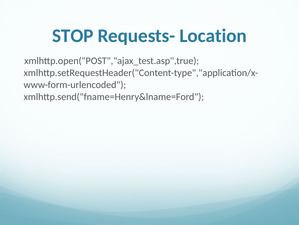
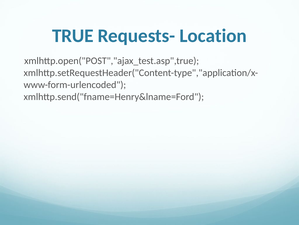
STOP: STOP -> TRUE
